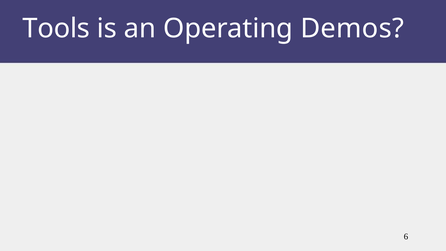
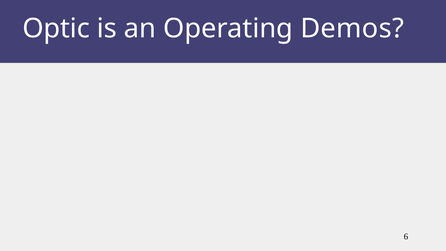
Tools: Tools -> Optic
